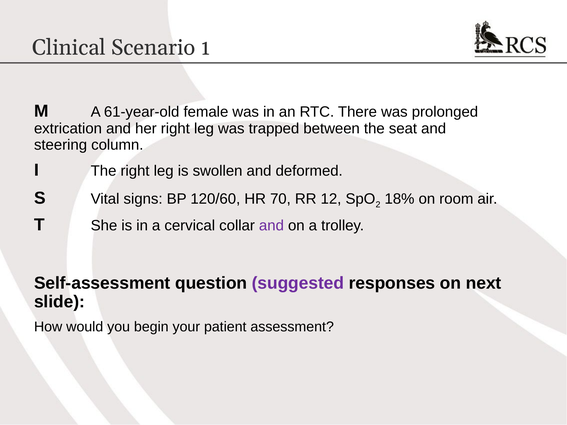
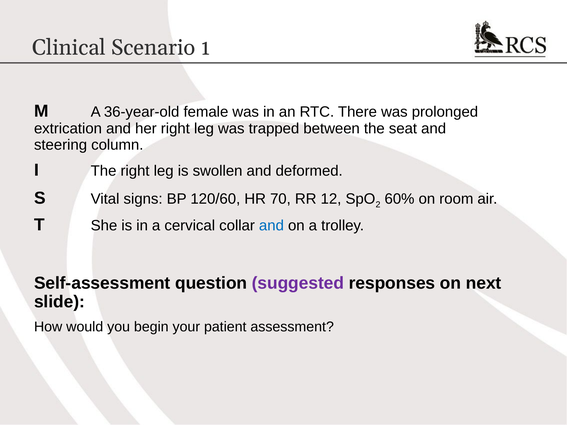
61-year-old: 61-year-old -> 36-year-old
18%: 18% -> 60%
and at (271, 226) colour: purple -> blue
